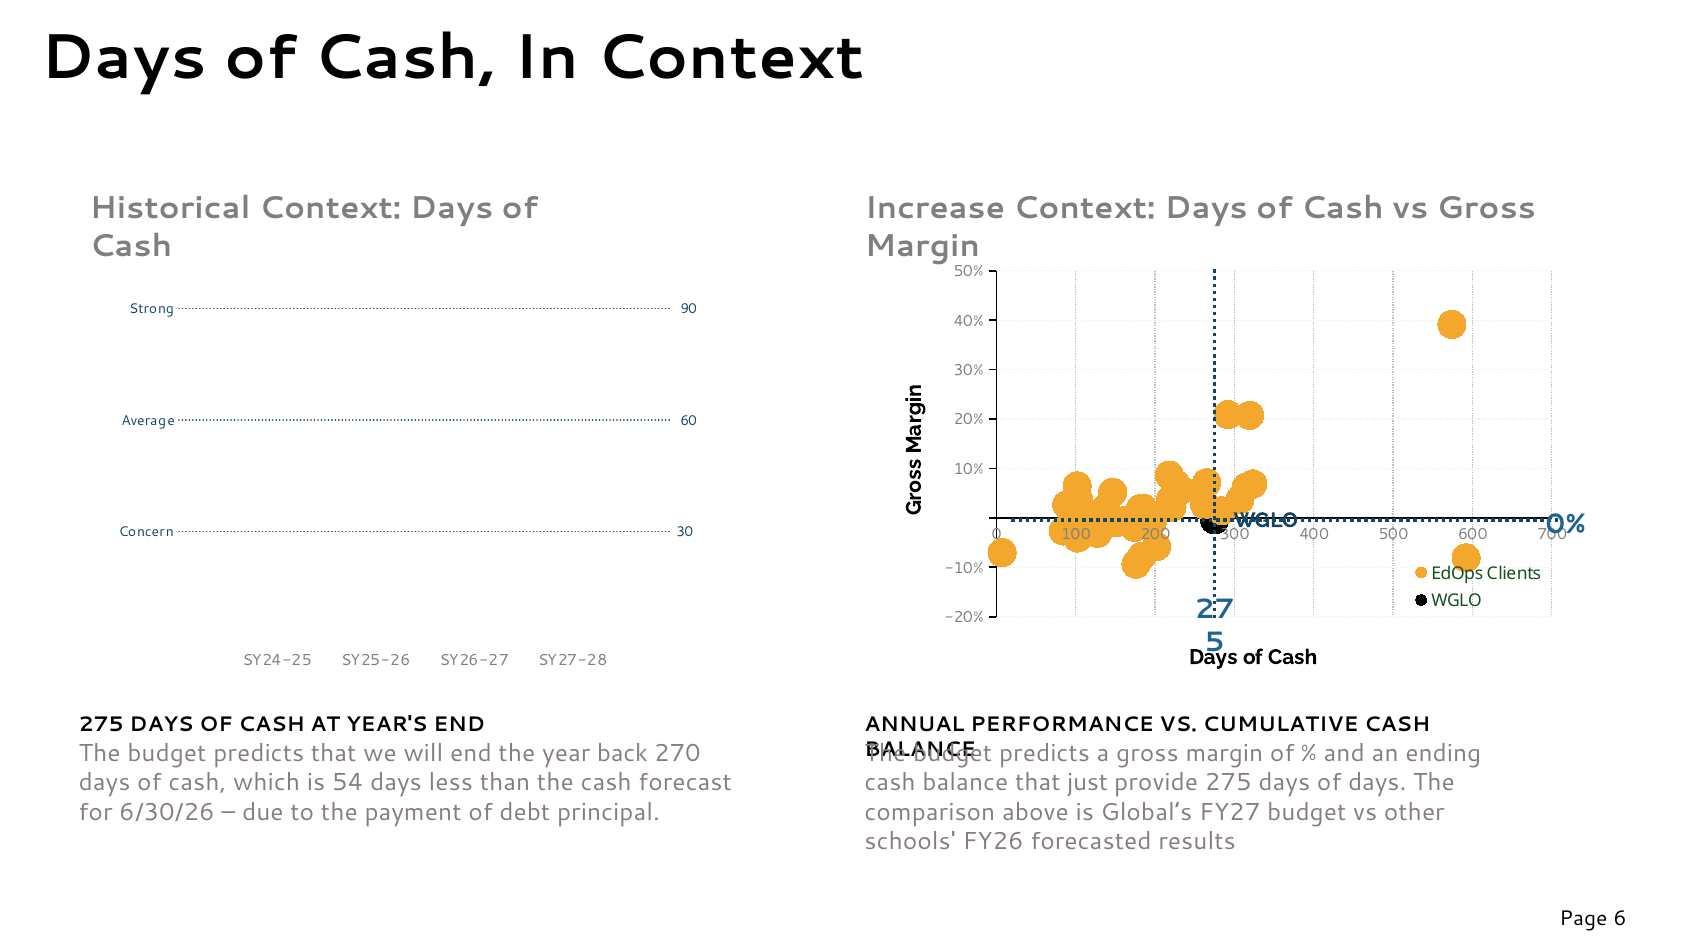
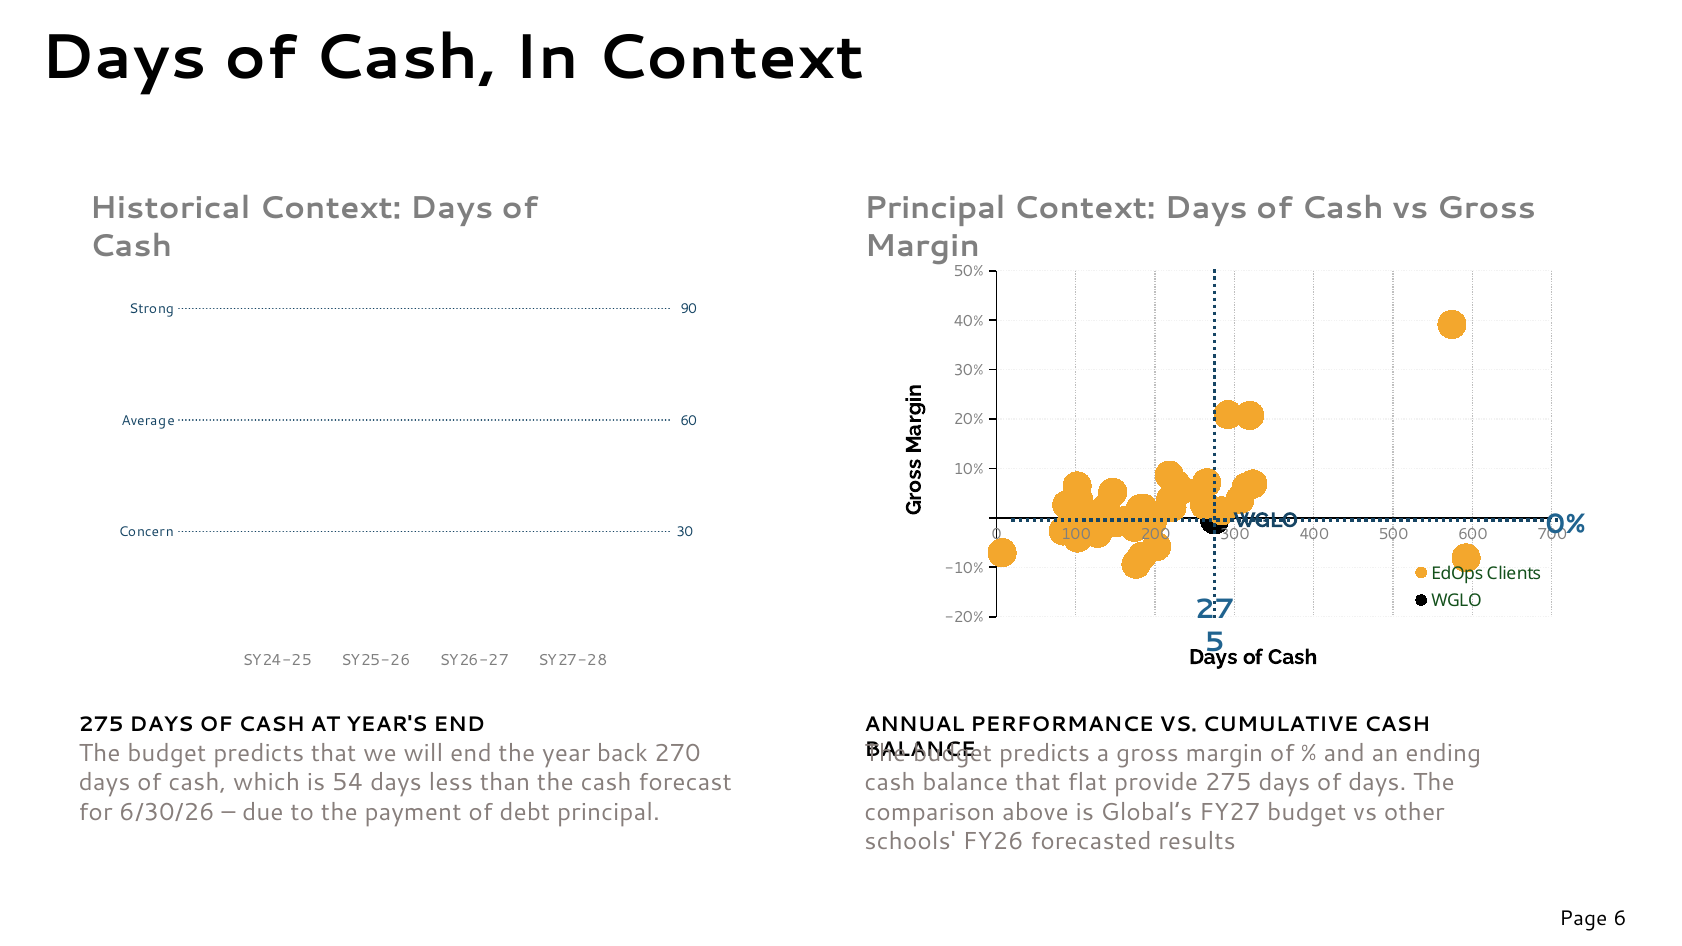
Increase at (935, 209): Increase -> Principal
just: just -> flat
